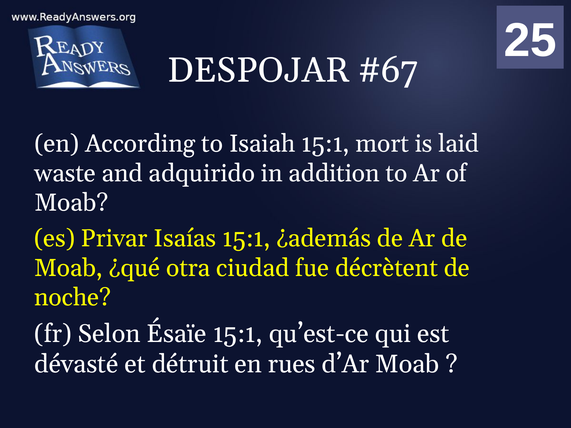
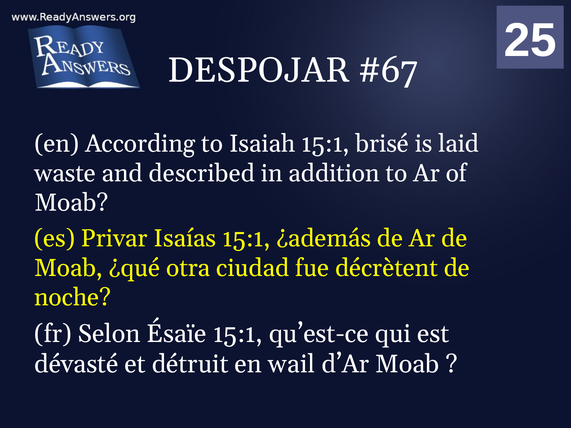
mort: mort -> brisé
adquirido: adquirido -> described
rues: rues -> wail
